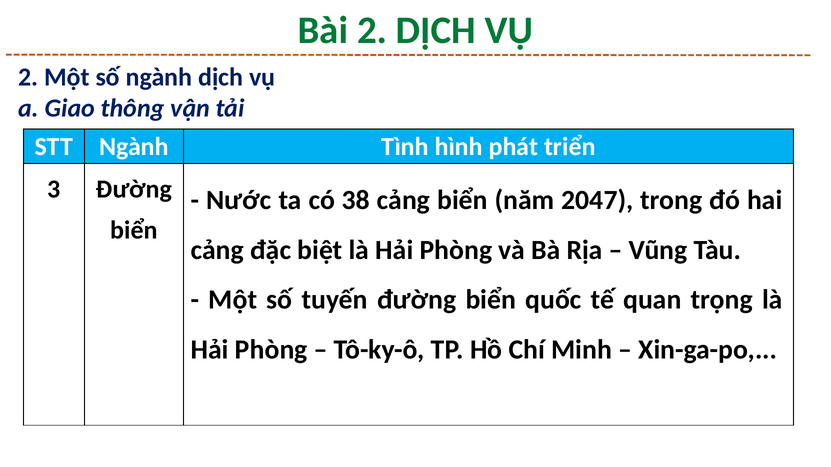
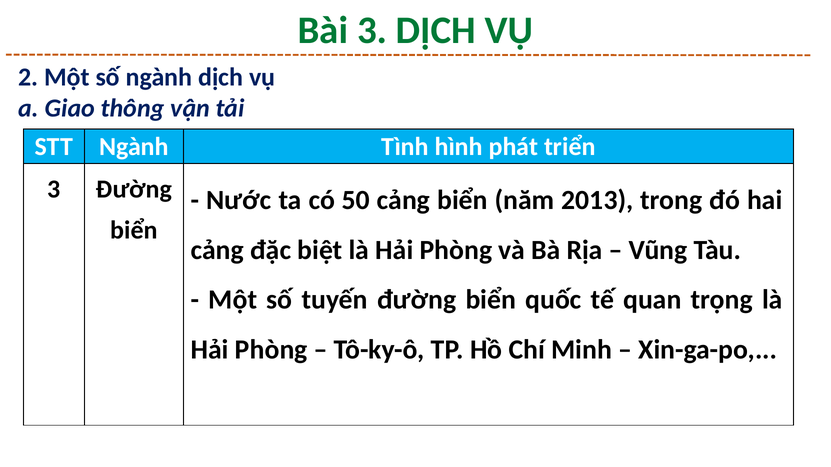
Bài 2: 2 -> 3
38: 38 -> 50
2047: 2047 -> 2013
